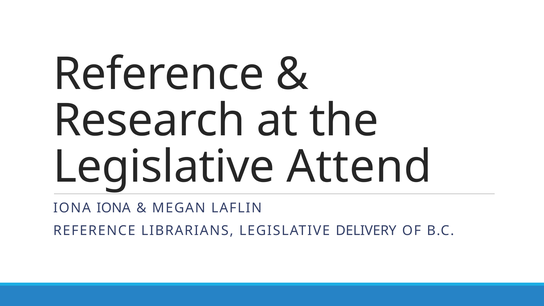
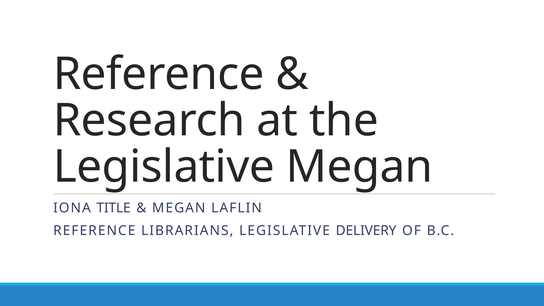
Legislative Attend: Attend -> Megan
IONA IONA: IONA -> TITLE
